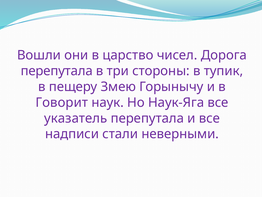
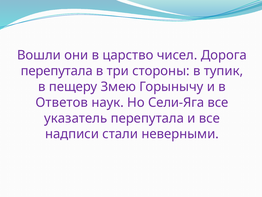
Говорит: Говорит -> Ответов
Наук-Яга: Наук-Яга -> Сели-Яга
